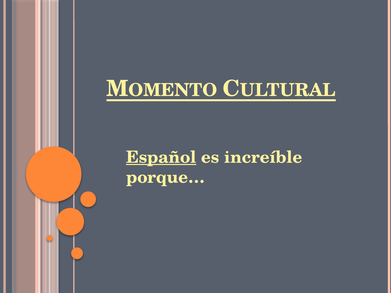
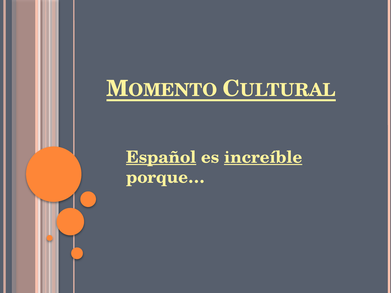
increíble underline: none -> present
